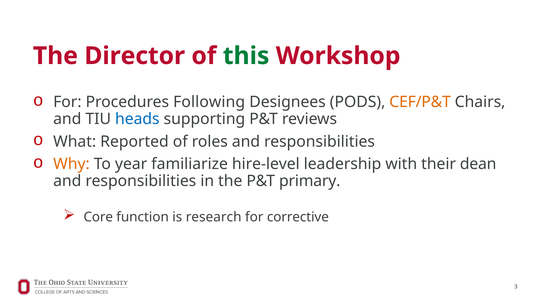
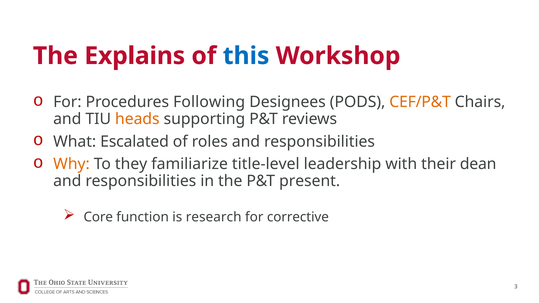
Director: Director -> Explains
this colour: green -> blue
heads colour: blue -> orange
Reported: Reported -> Escalated
year: year -> they
hire-level: hire-level -> title-level
primary: primary -> present
